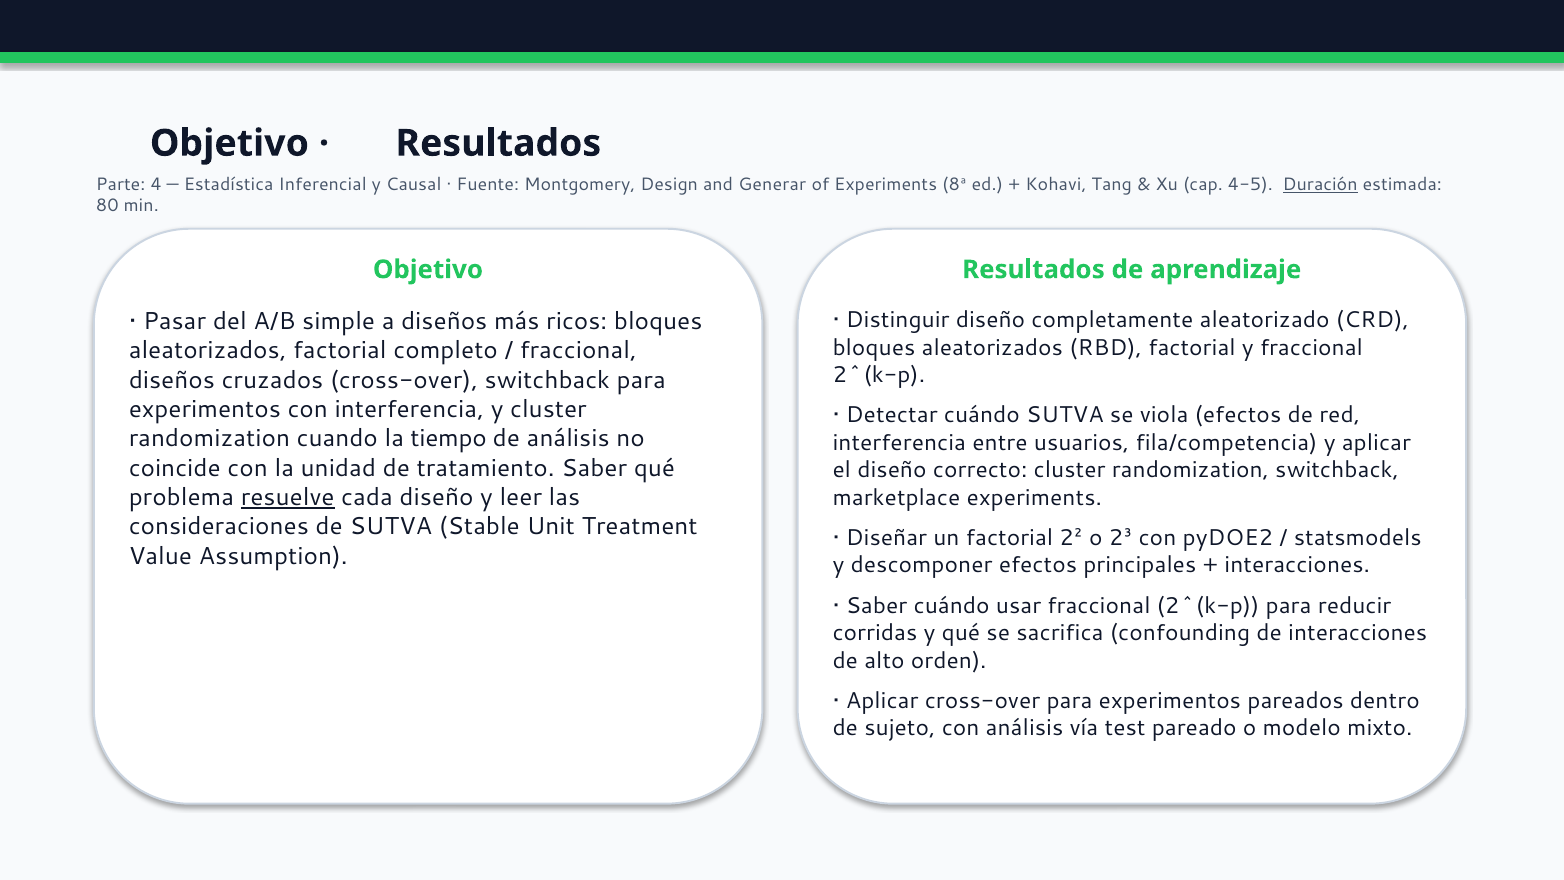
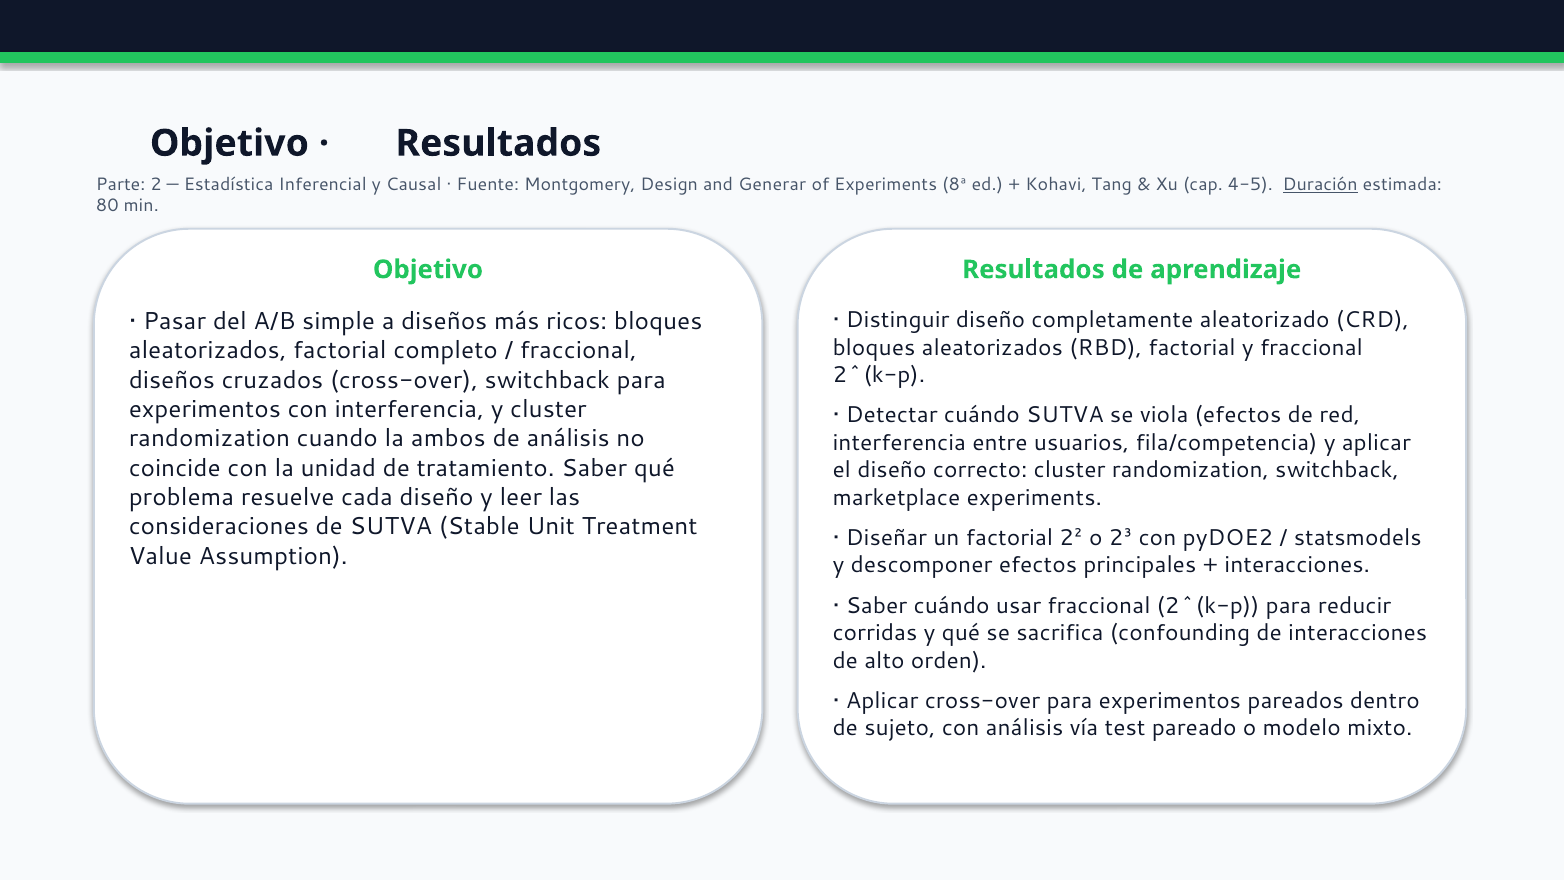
4: 4 -> 2
tiempo: tiempo -> ambos
resuelve underline: present -> none
